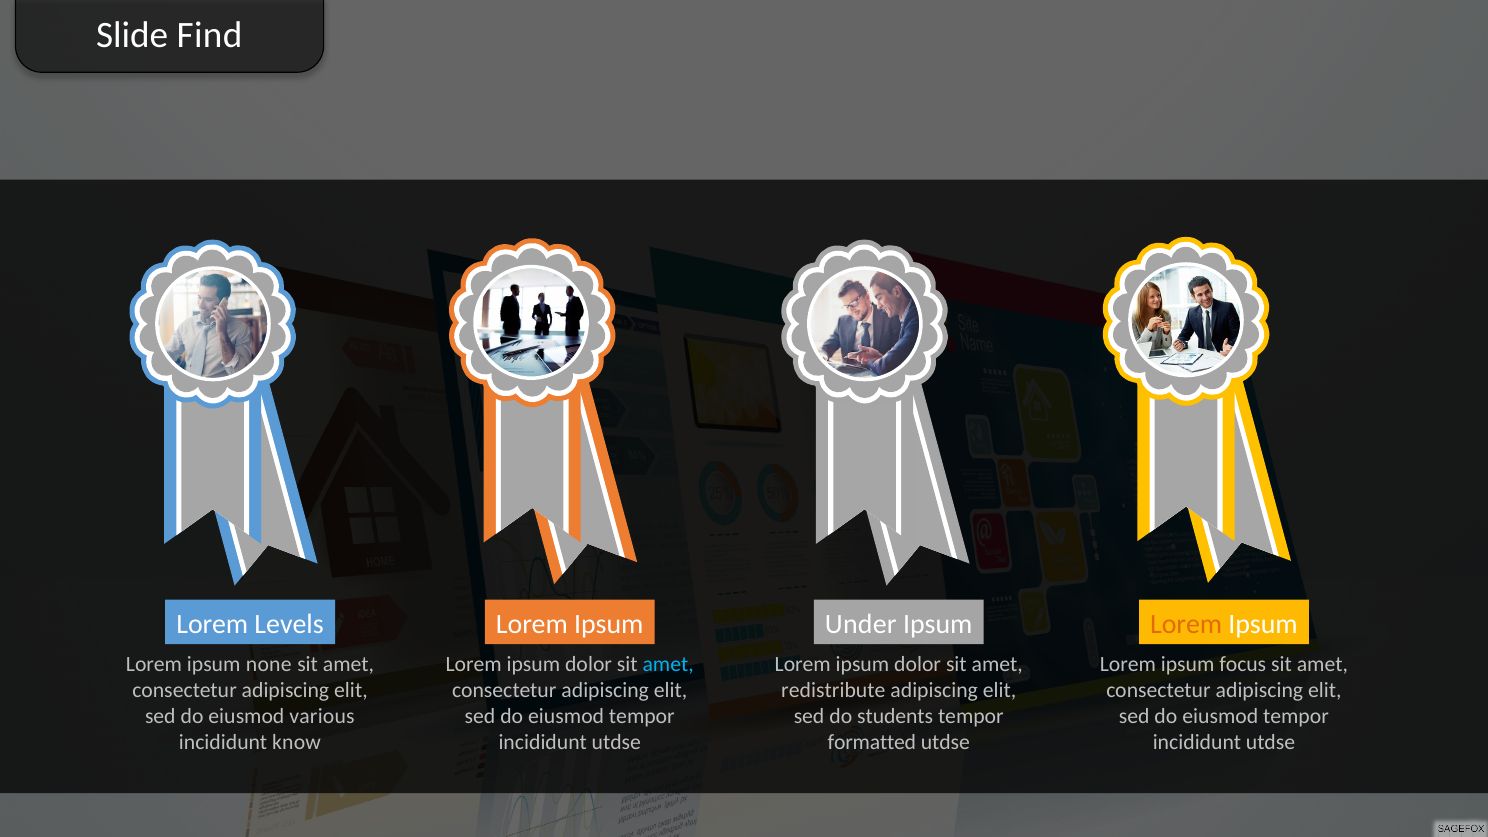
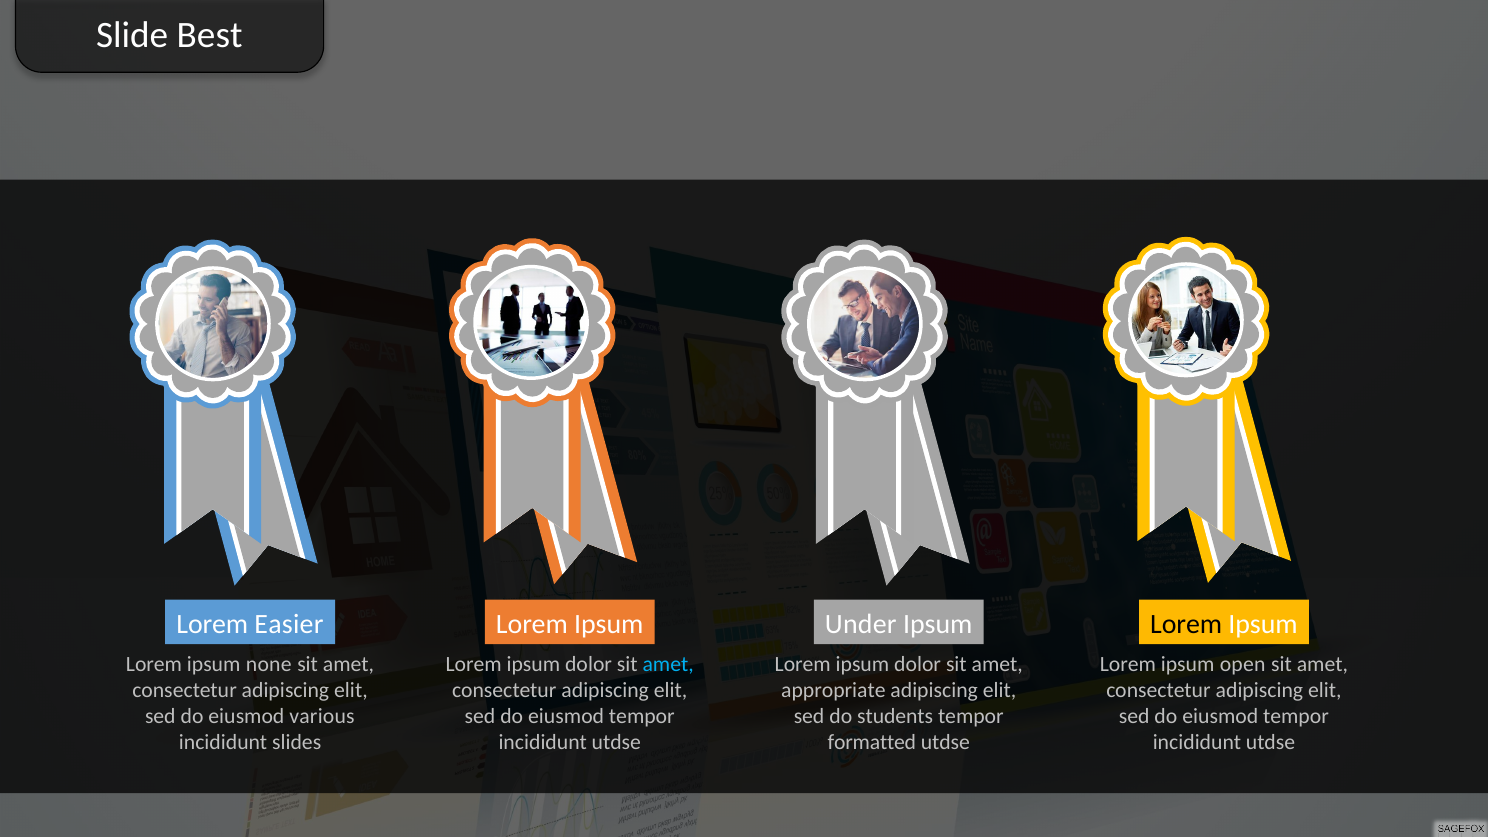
Find: Find -> Best
Levels: Levels -> Easier
Lorem at (1186, 624) colour: orange -> black
focus: focus -> open
redistribute: redistribute -> appropriate
know: know -> slides
